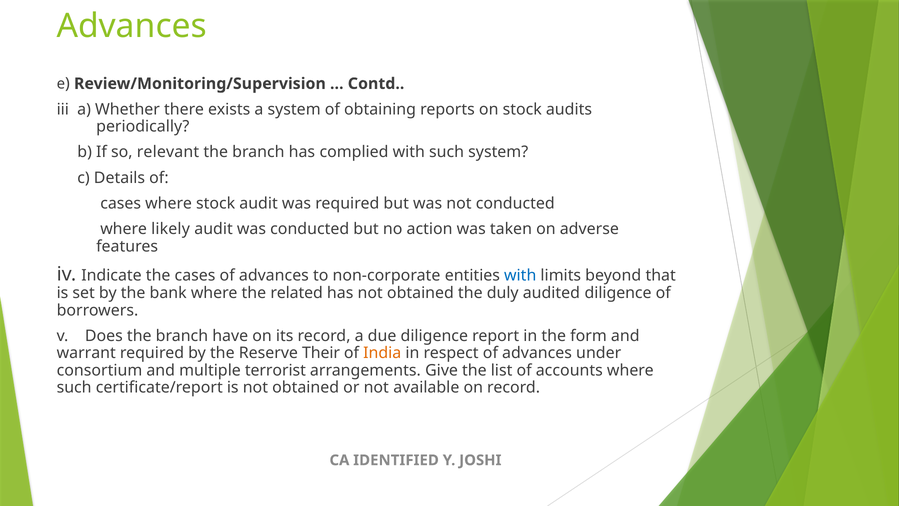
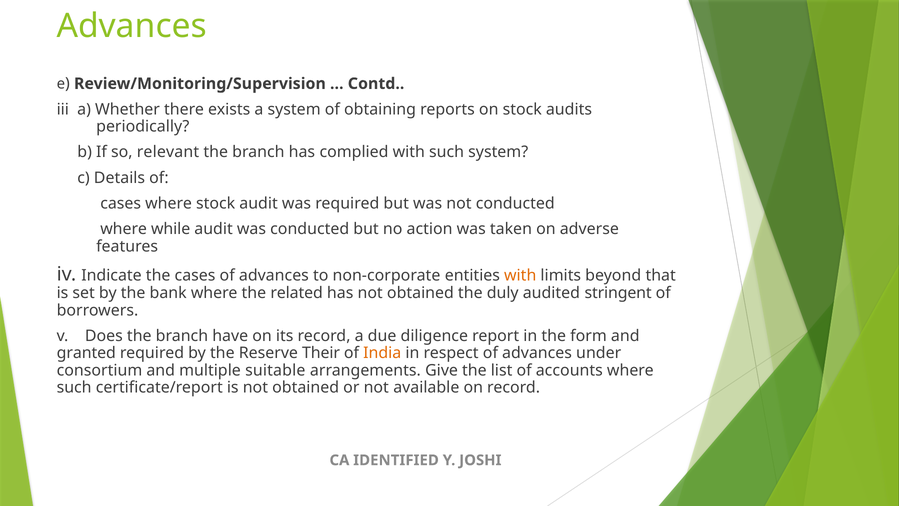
likely: likely -> while
with at (520, 275) colour: blue -> orange
audited diligence: diligence -> stringent
warrant: warrant -> granted
terrorist: terrorist -> suitable
